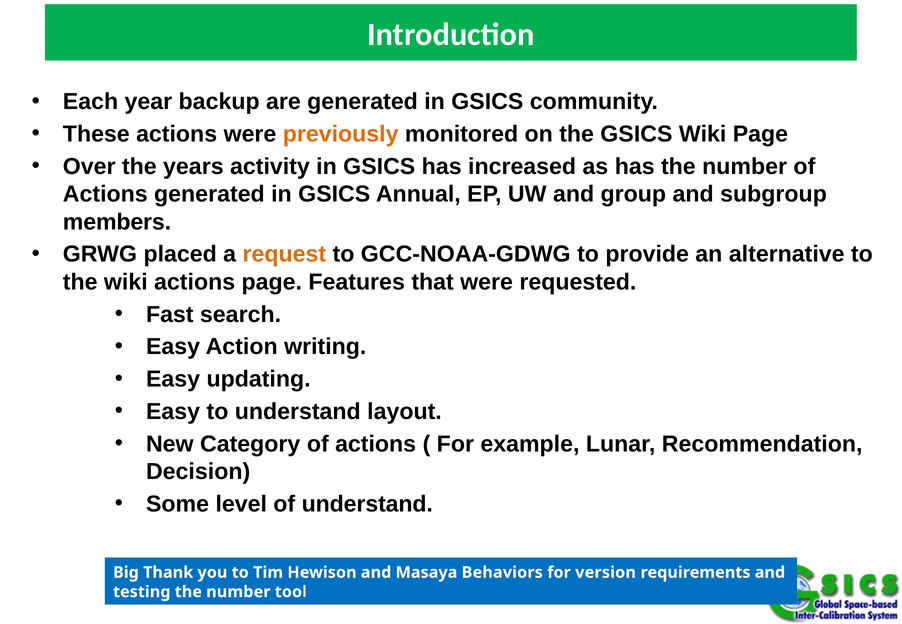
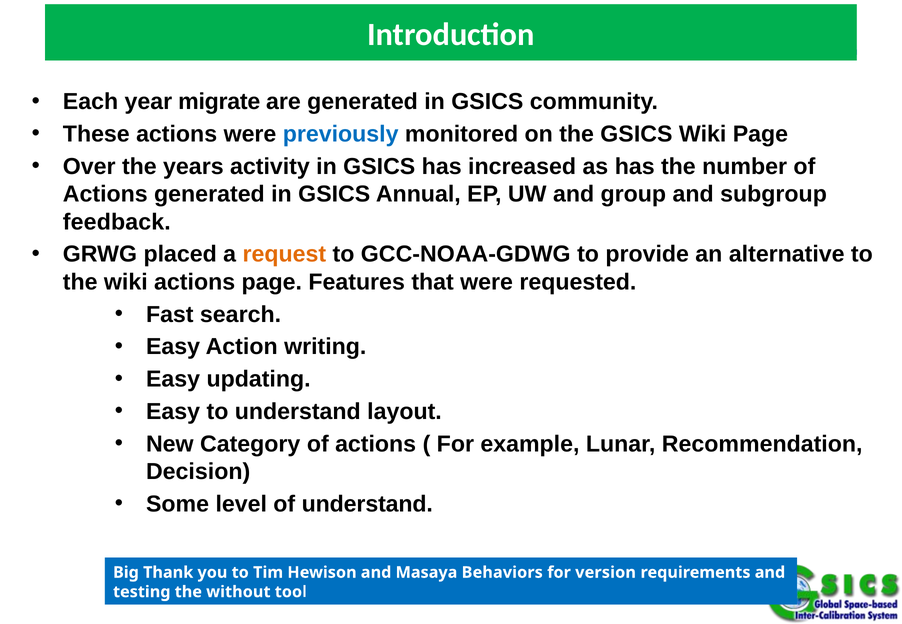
backup: backup -> migrate
previously colour: orange -> blue
members: members -> feedback
testing the number: number -> without
